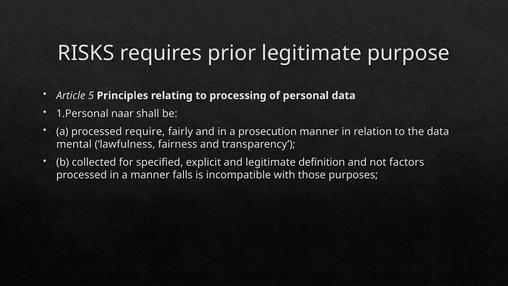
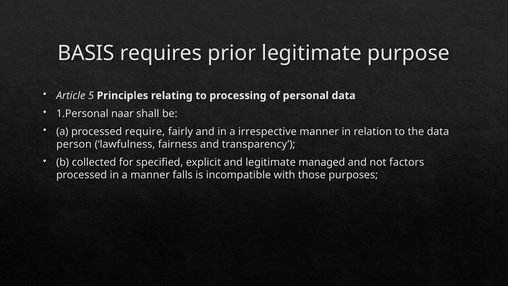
RISKS: RISKS -> BASIS
prosecution: prosecution -> irrespective
mental: mental -> person
definition: definition -> managed
